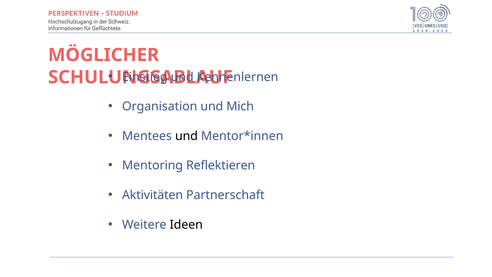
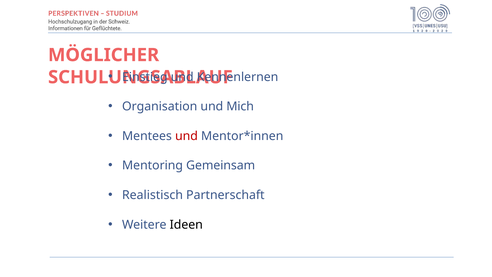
und at (186, 136) colour: black -> red
Reflektieren: Reflektieren -> Gemeinsam
Aktivitäten: Aktivitäten -> Realistisch
